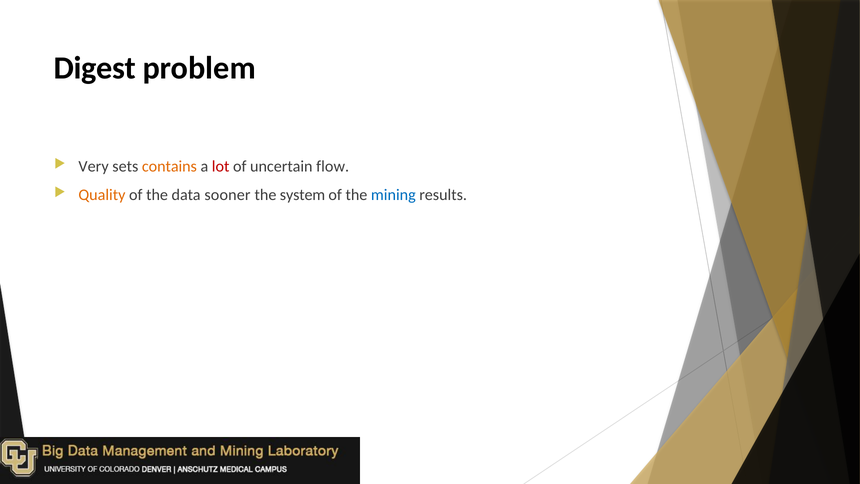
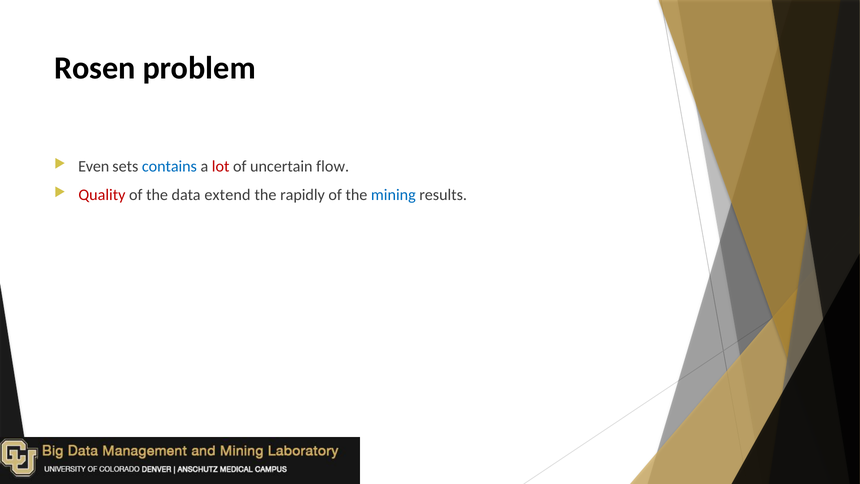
Digest: Digest -> Rosen
Very: Very -> Even
contains colour: orange -> blue
Quality colour: orange -> red
sooner: sooner -> extend
system: system -> rapidly
